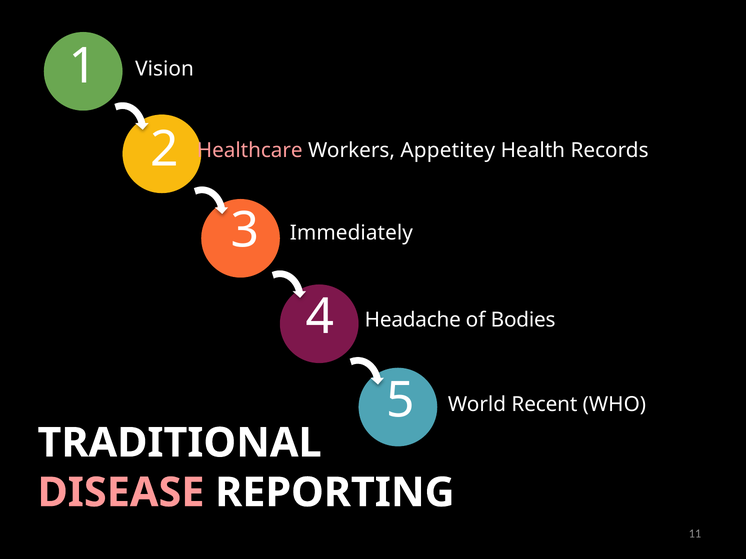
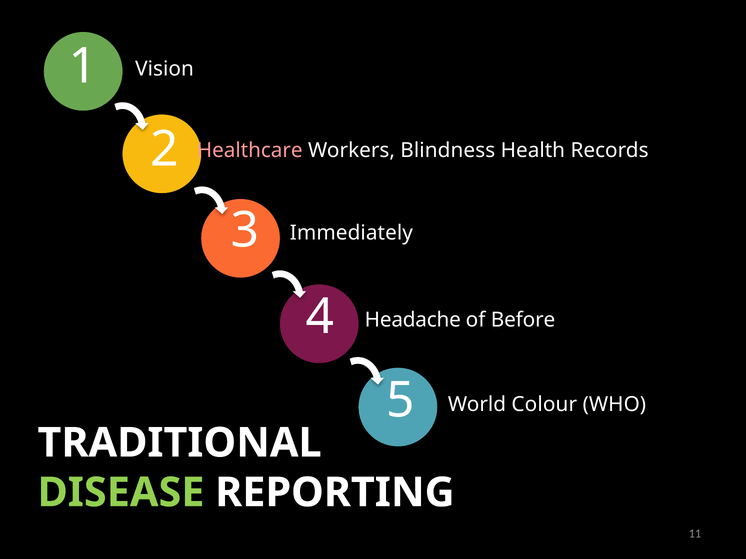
Appetitey: Appetitey -> Blindness
Bodies: Bodies -> Before
Recent: Recent -> Colour
DISEASE colour: pink -> light green
